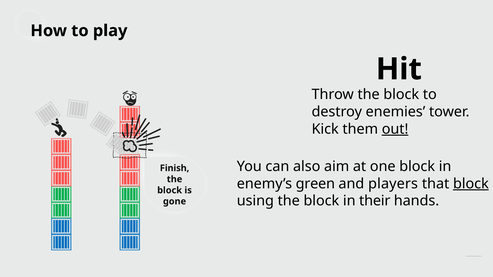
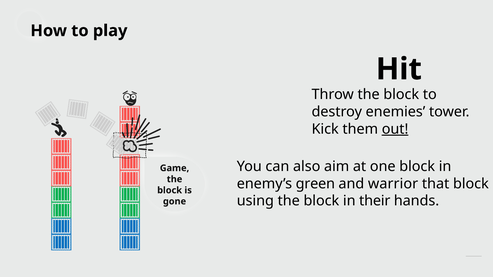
Finish: Finish -> Game
players: players -> warrior
block at (471, 184) underline: present -> none
